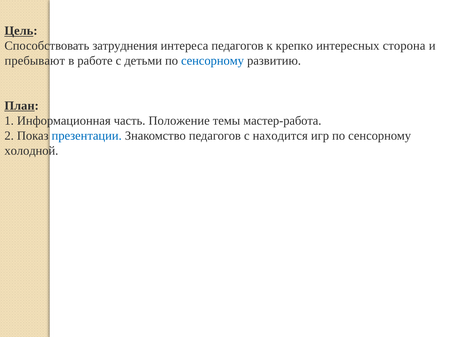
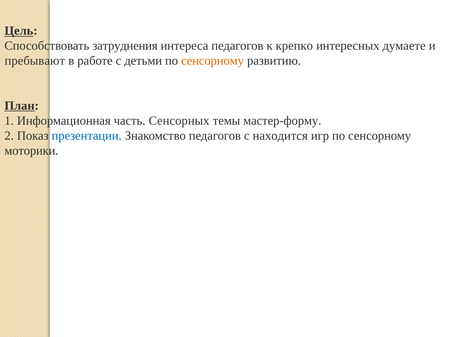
сторона: сторона -> думаете
сенсорному at (213, 61) colour: blue -> orange
Положение: Положение -> Сенсорных
мастер-работа: мастер-работа -> мастер-форму
холодной: холодной -> моторики
